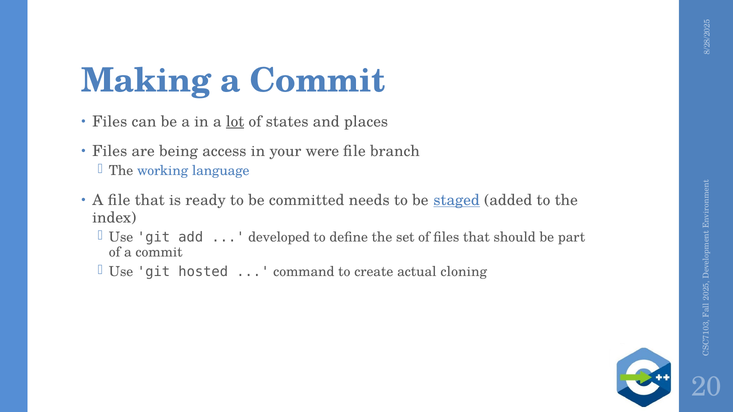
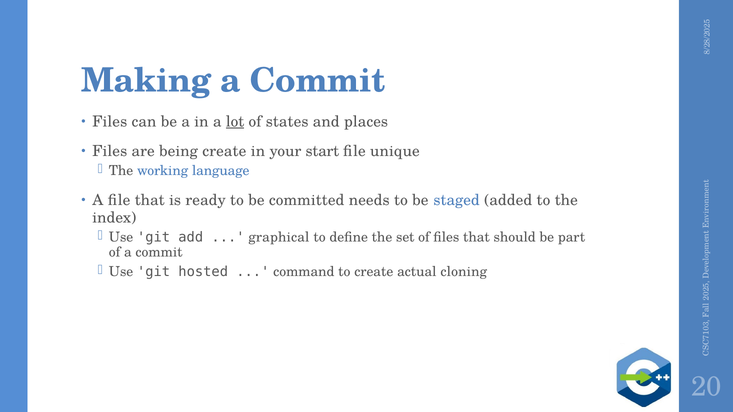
being access: access -> create
were: were -> start
branch: branch -> unique
staged underline: present -> none
developed: developed -> graphical
